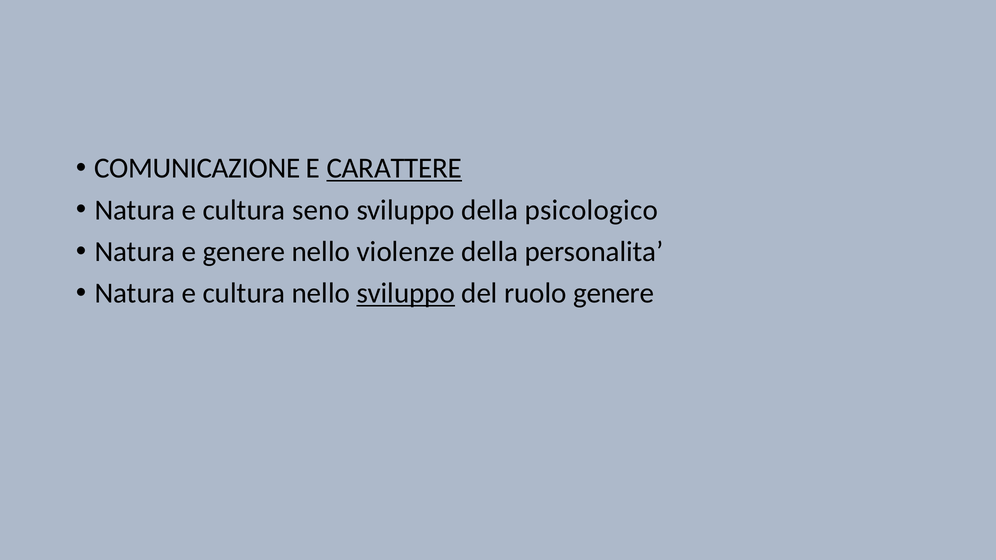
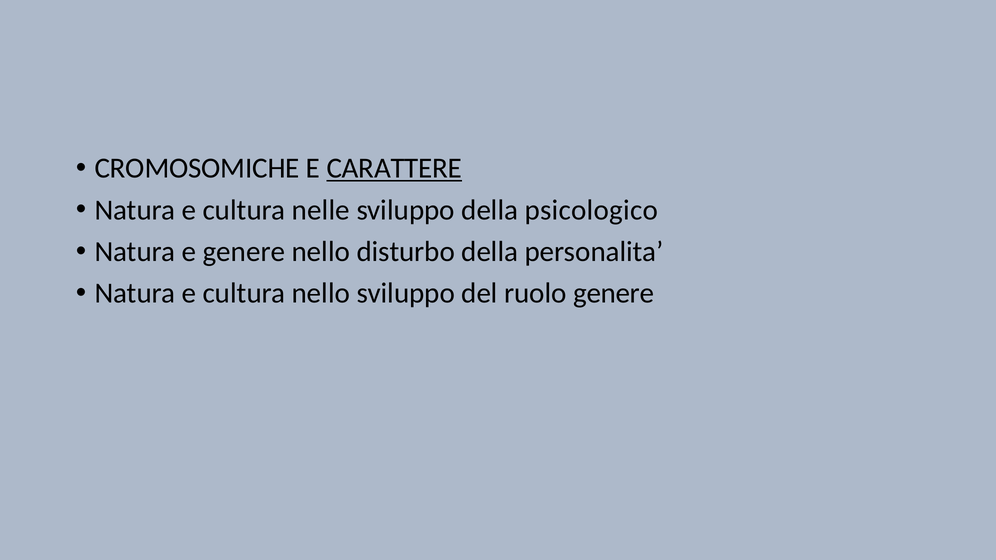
COMUNICAZIONE: COMUNICAZIONE -> CROMOSOMICHE
seno: seno -> nelle
violenze: violenze -> disturbo
sviluppo at (406, 293) underline: present -> none
